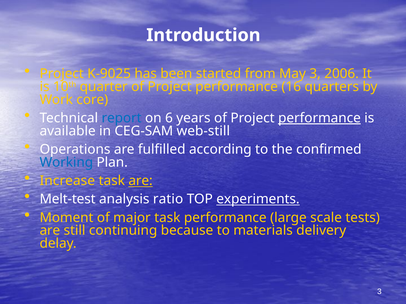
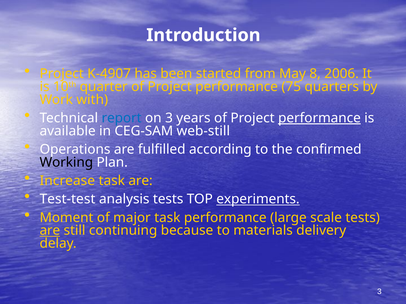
K-9025: K-9025 -> K-4907
May 3: 3 -> 8
16: 16 -> 75
core: core -> with
on 6: 6 -> 3
Working colour: blue -> black
are at (141, 181) underline: present -> none
Melt-test: Melt-test -> Test-test
analysis ratio: ratio -> tests
are at (50, 231) underline: none -> present
